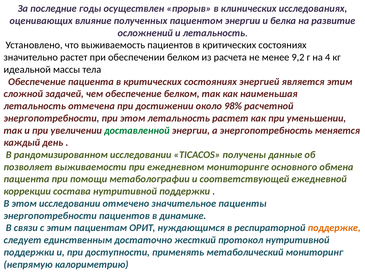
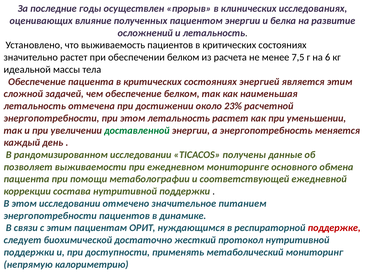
9,2: 9,2 -> 7,5
4: 4 -> 6
98%: 98% -> 23%
пациенты: пациенты -> питанием
поддержке colour: orange -> red
единственным: единственным -> биохимической
